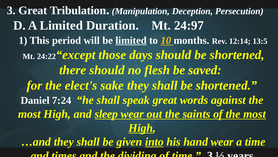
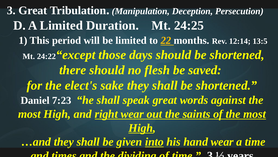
24:97: 24:97 -> 24:25
limited at (131, 40) underline: present -> none
10: 10 -> 22
7:24: 7:24 -> 7:23
sleep: sleep -> right
